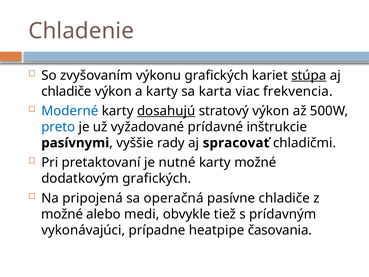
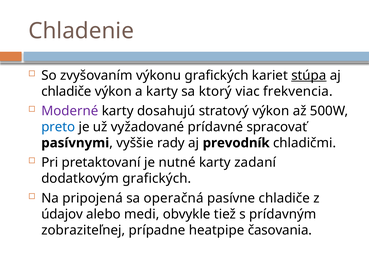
karta: karta -> ktorý
Moderné colour: blue -> purple
dosahujú underline: present -> none
inštrukcie: inštrukcie -> spracovať
spracovať: spracovať -> prevodník
karty možné: možné -> zadaní
možné at (62, 214): možné -> údajov
vykonávajúci: vykonávajúci -> zobraziteľnej
